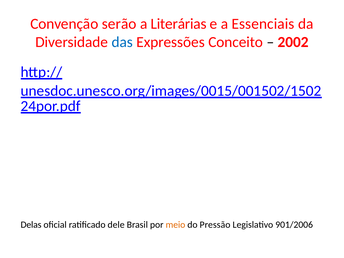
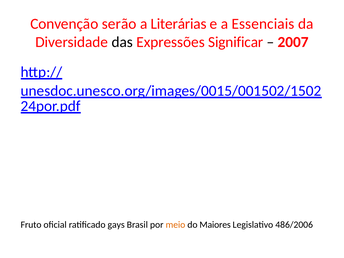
das colour: blue -> black
Conceito: Conceito -> Significar
2002: 2002 -> 2007
Delas: Delas -> Fruto
dele: dele -> gays
Pressão: Pressão -> Maiores
901/2006: 901/2006 -> 486/2006
